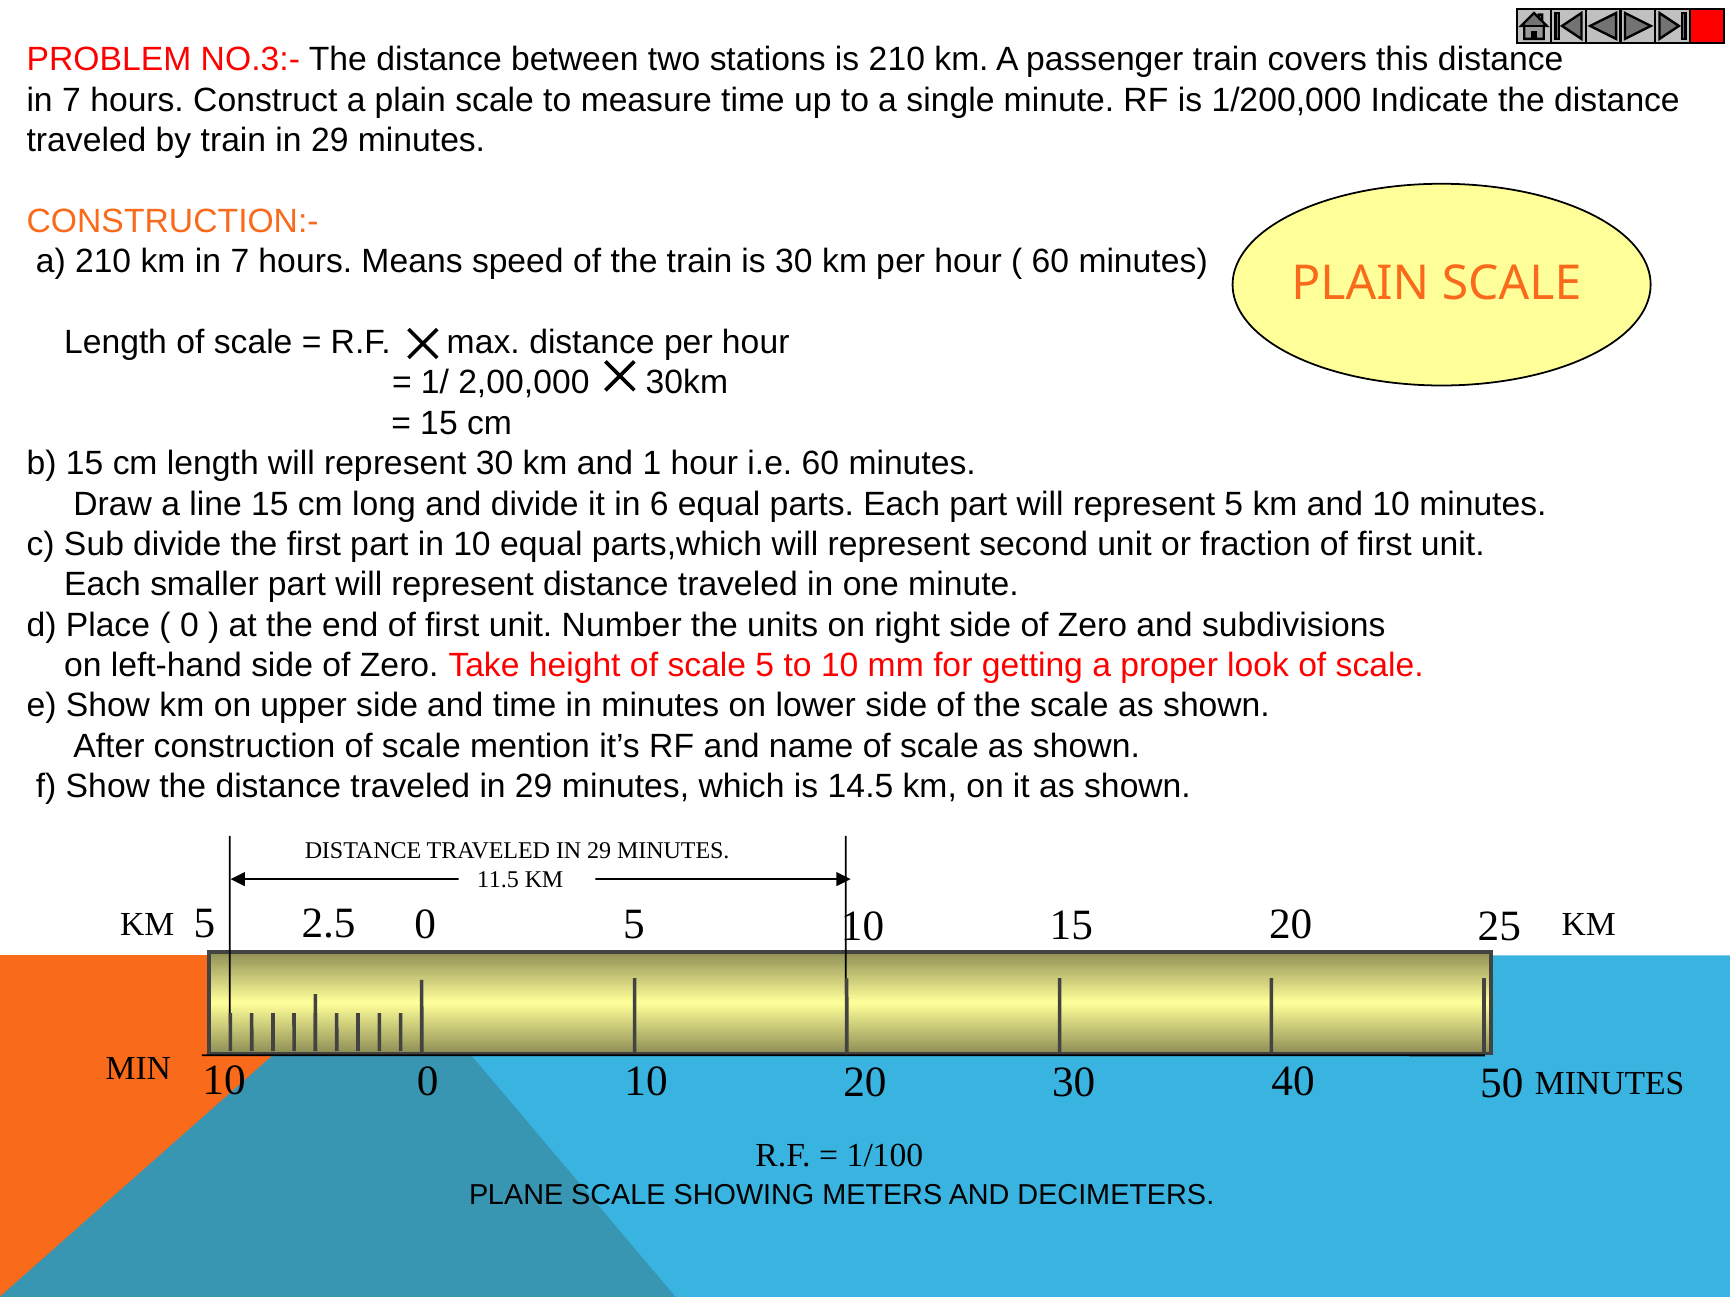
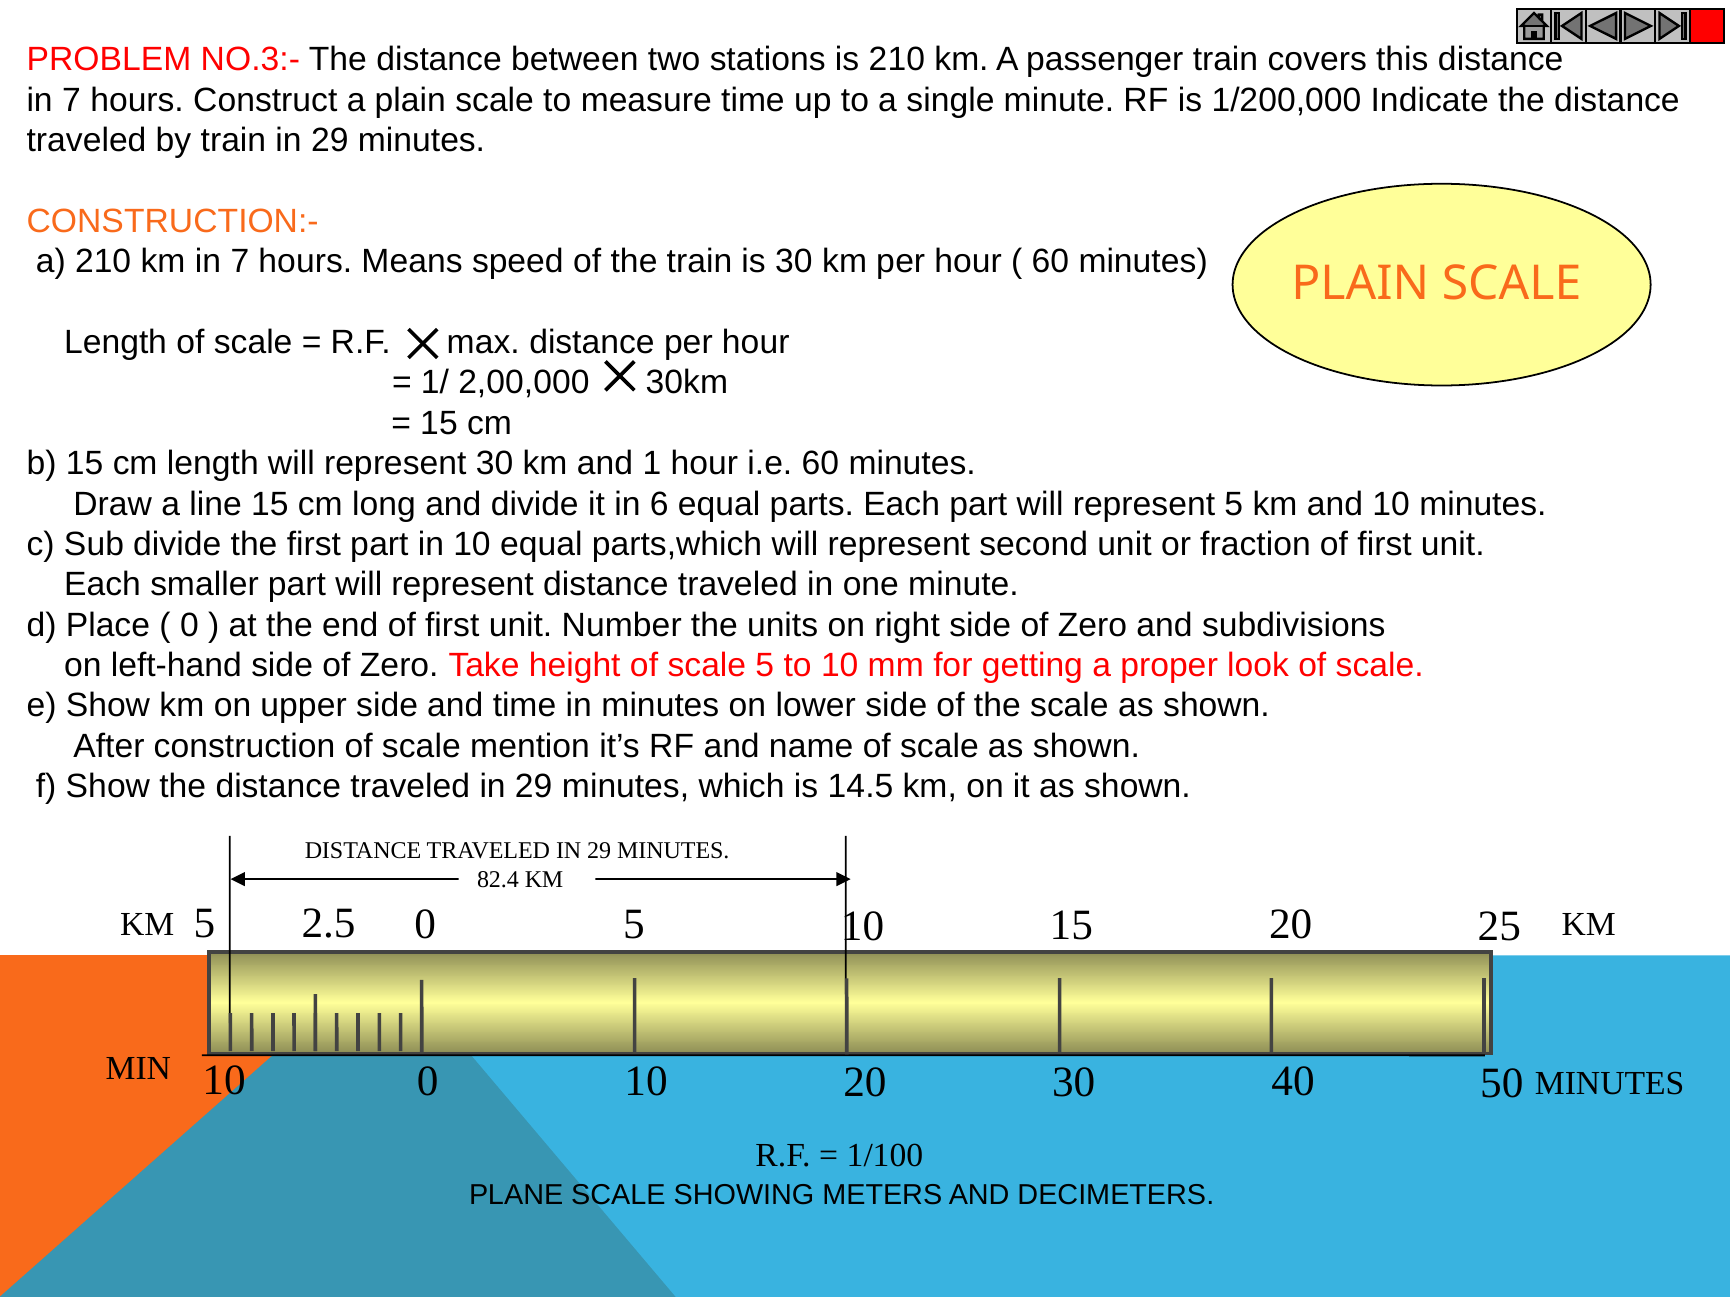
11.5: 11.5 -> 82.4
